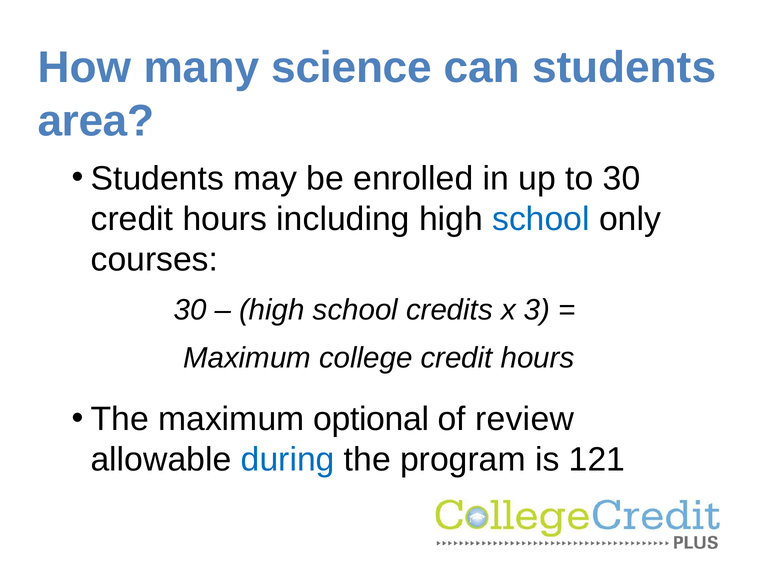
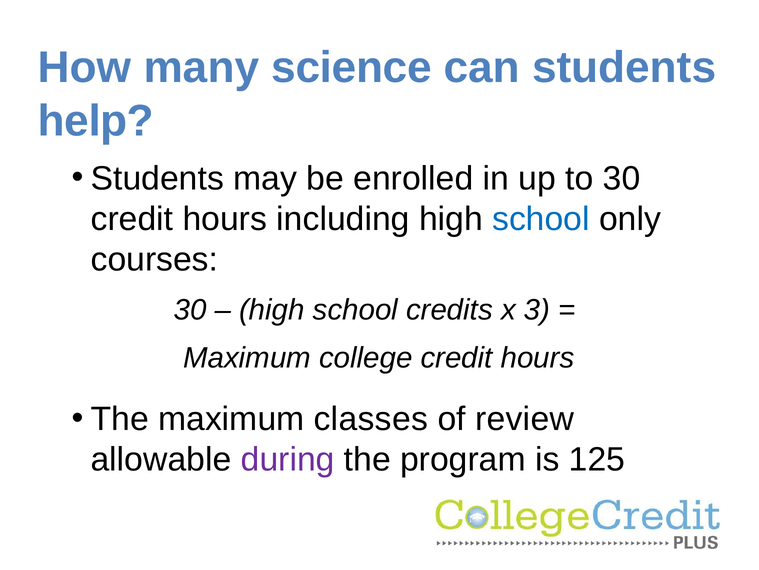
area: area -> help
optional: optional -> classes
during colour: blue -> purple
121: 121 -> 125
